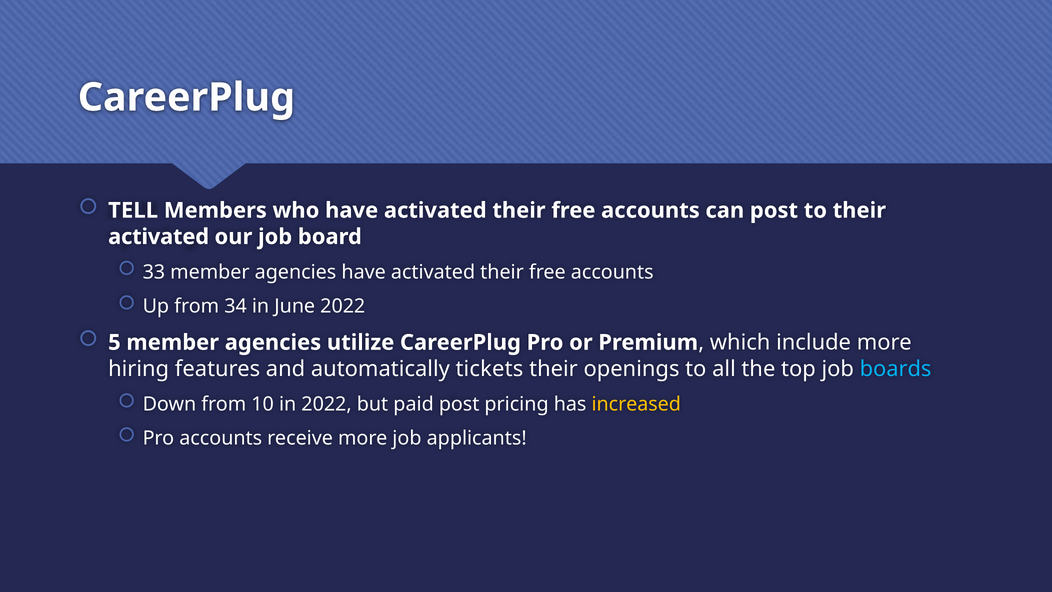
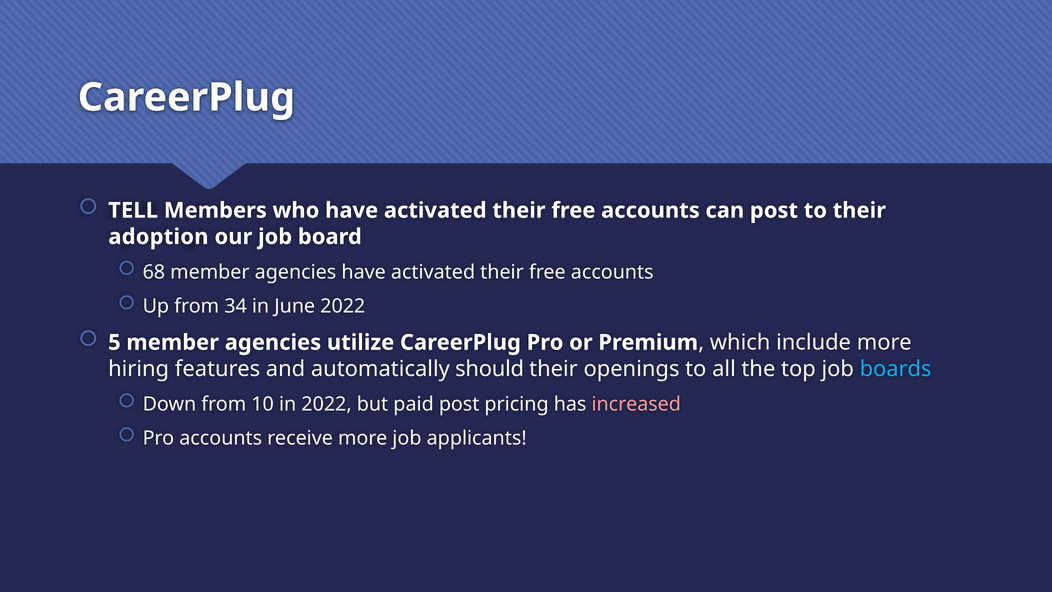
activated at (159, 237): activated -> adoption
33: 33 -> 68
tickets: tickets -> should
increased colour: yellow -> pink
